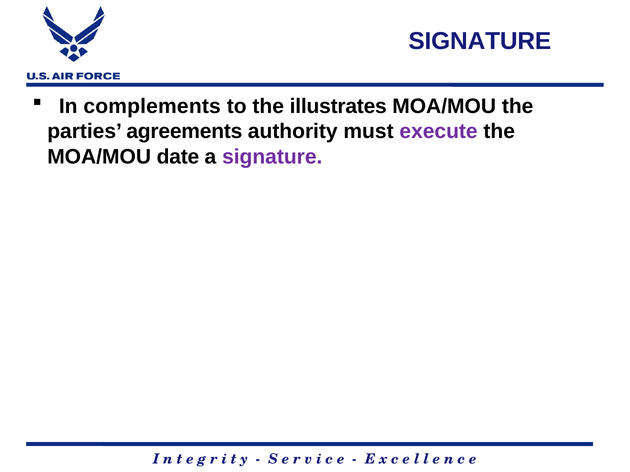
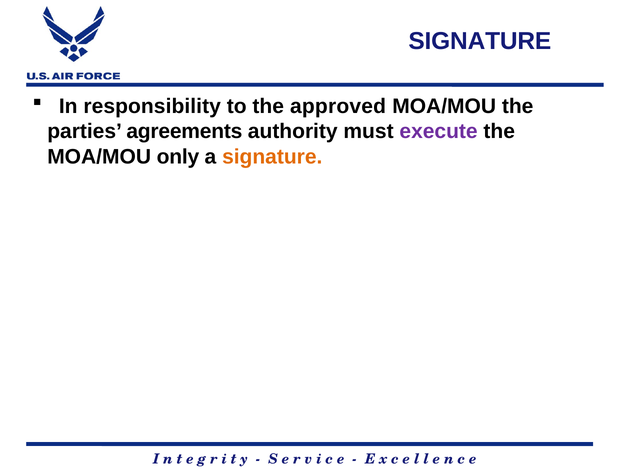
complements: complements -> responsibility
illustrates: illustrates -> approved
date: date -> only
signature at (272, 157) colour: purple -> orange
